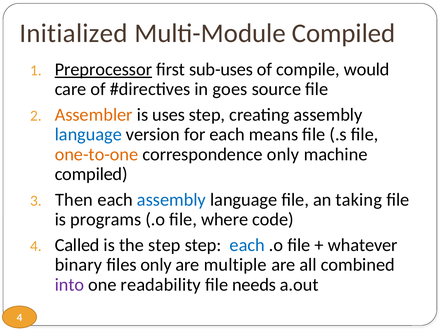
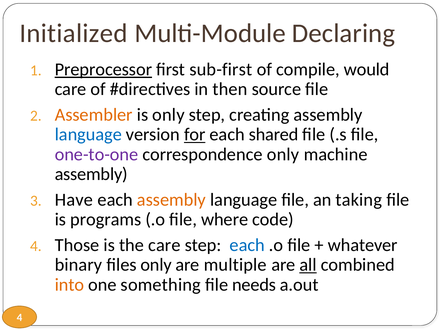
Multi-Module Compiled: Compiled -> Declaring
sub-uses: sub-uses -> sub-first
goes: goes -> then
is uses: uses -> only
for underline: none -> present
means: means -> shared
one-to-one colour: orange -> purple
compiled at (91, 174): compiled -> assembly
Then: Then -> Have
assembly at (171, 200) colour: blue -> orange
Called: Called -> Those
the step: step -> care
all underline: none -> present
into colour: purple -> orange
readability: readability -> something
